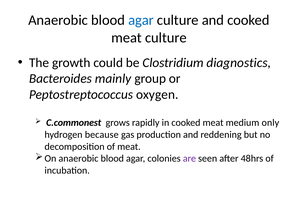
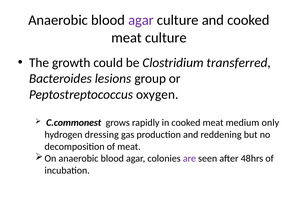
agar at (141, 20) colour: blue -> purple
diagnostics: diagnostics -> transferred
mainly: mainly -> lesions
because: because -> dressing
